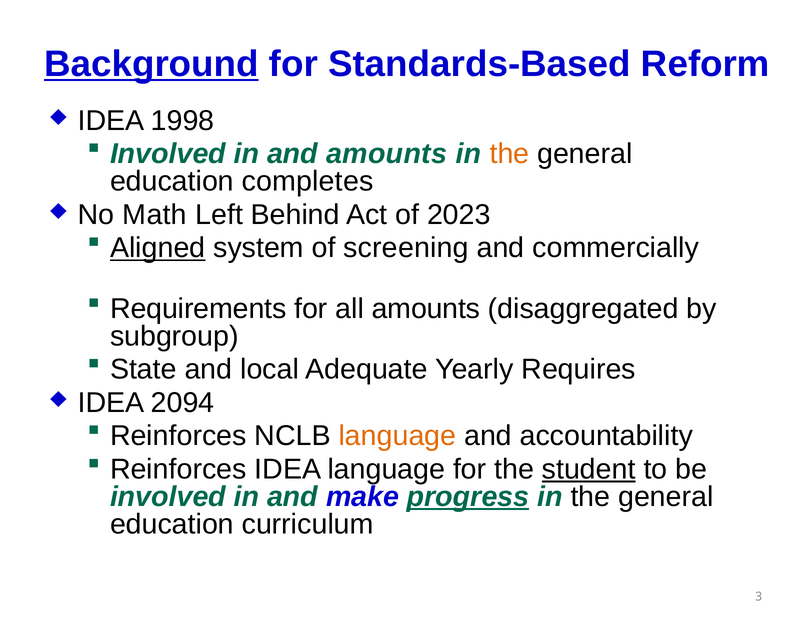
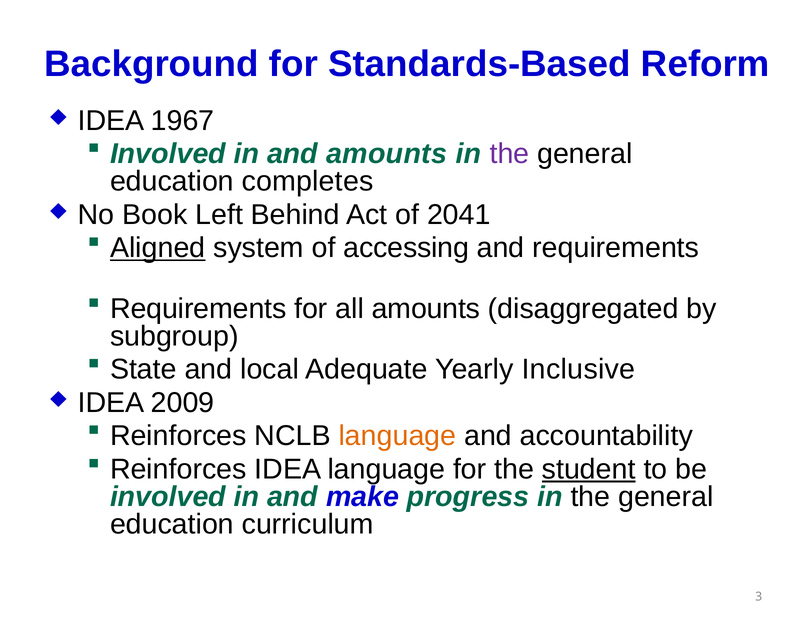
Background underline: present -> none
1998: 1998 -> 1967
the at (509, 154) colour: orange -> purple
Math: Math -> Book
2023: 2023 -> 2041
screening: screening -> accessing
and commercially: commercially -> requirements
Requires: Requires -> Inclusive
2094: 2094 -> 2009
progress underline: present -> none
